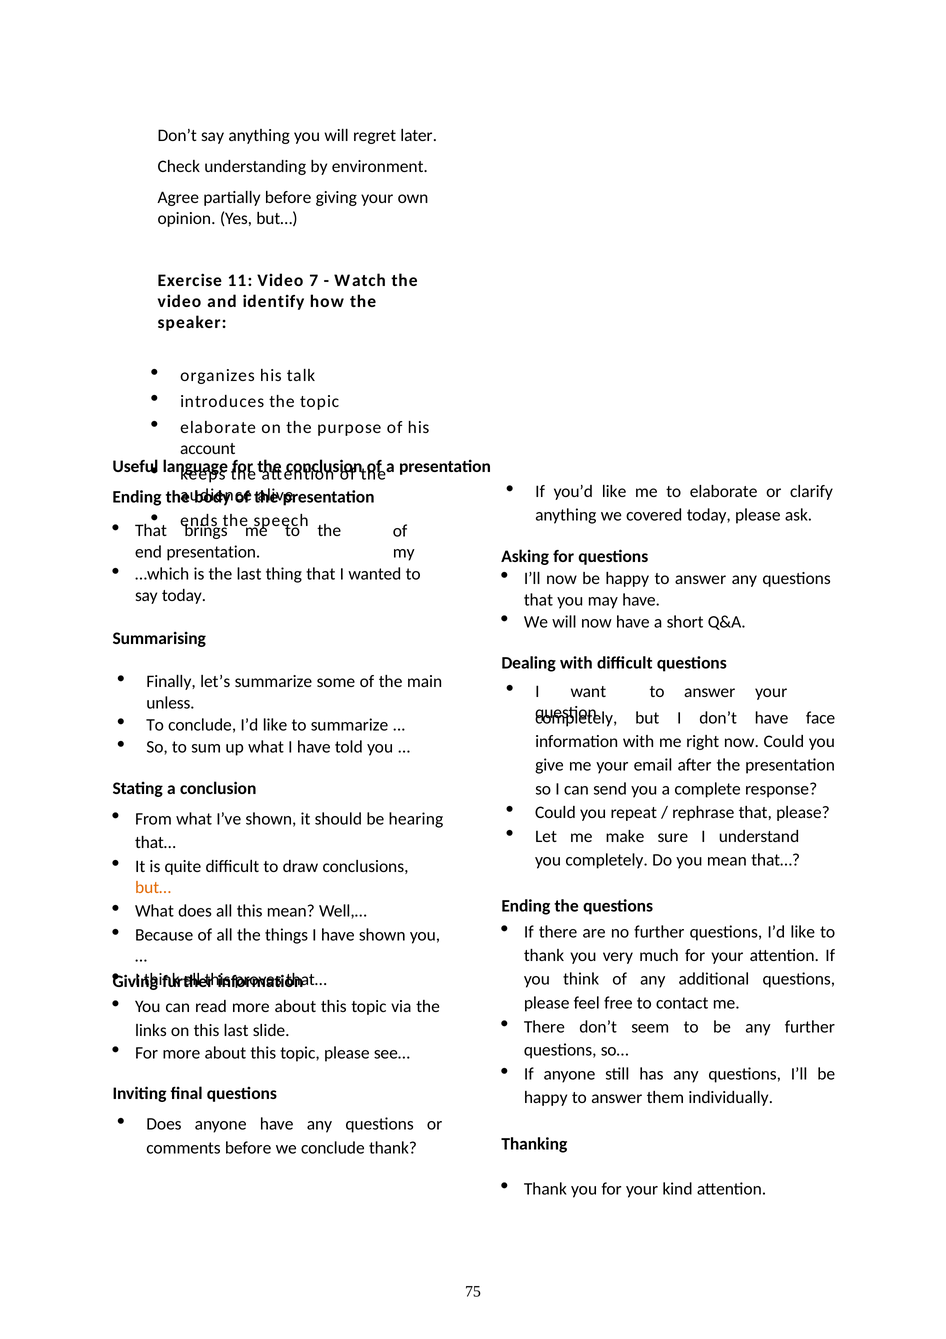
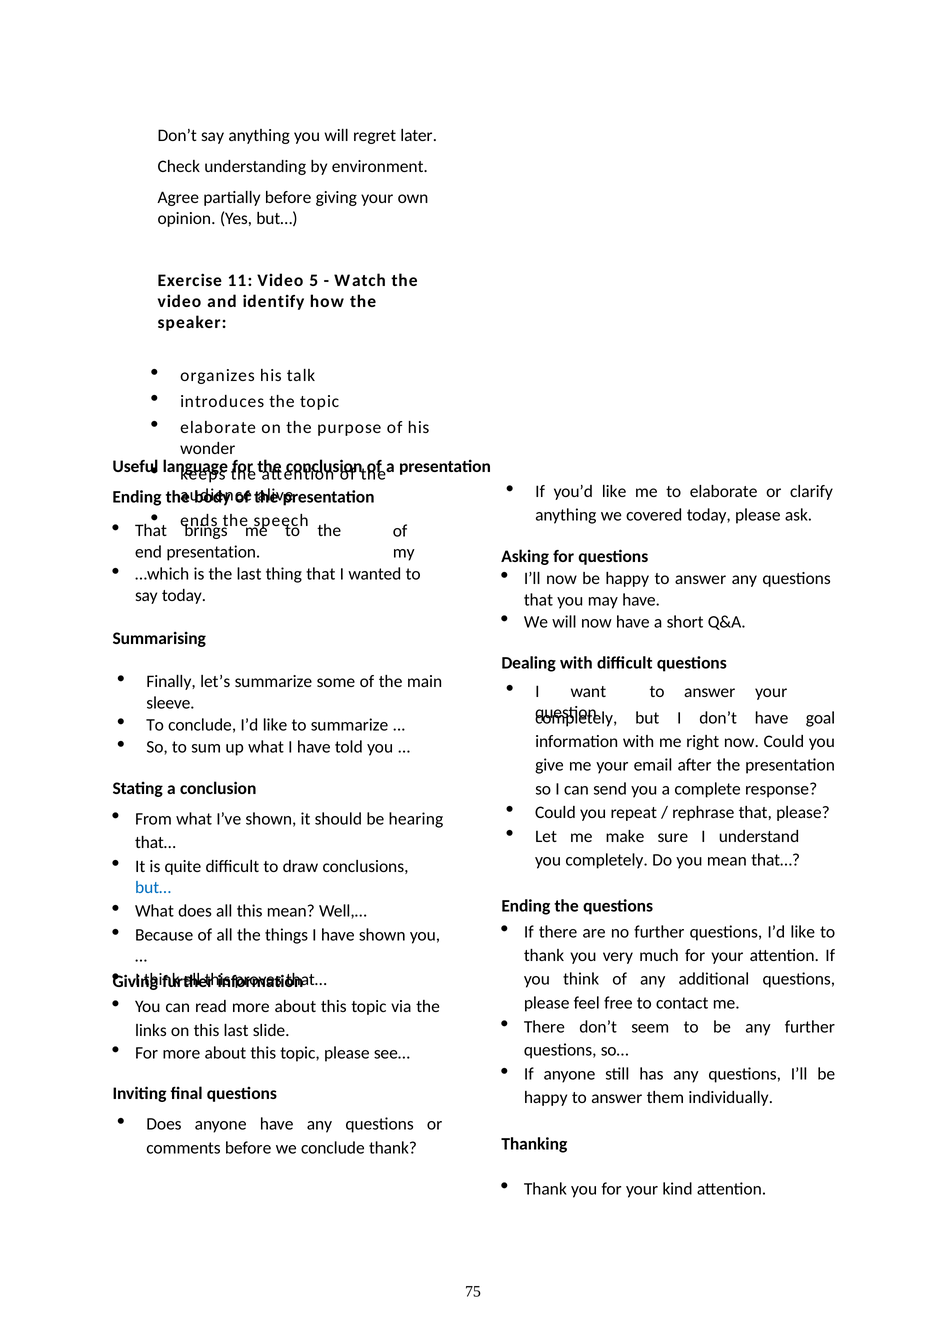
7: 7 -> 5
account: account -> wonder
unless: unless -> sleeve
face: face -> goal
but… at (153, 888) colour: orange -> blue
